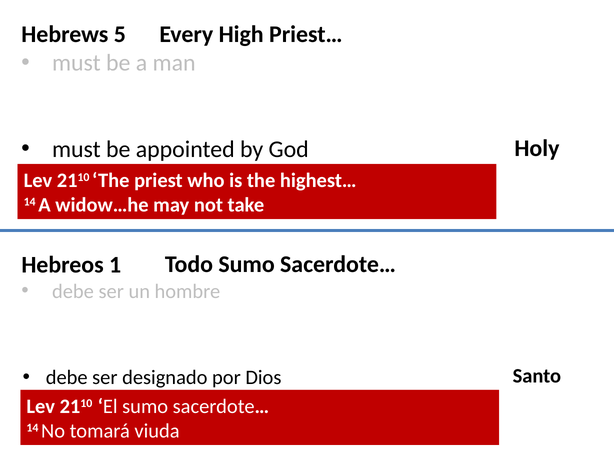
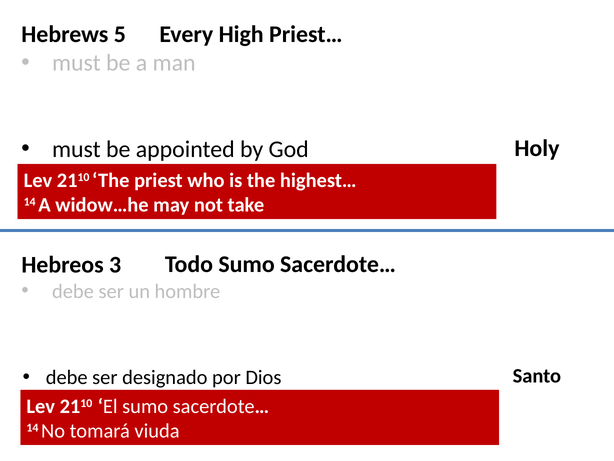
1: 1 -> 3
